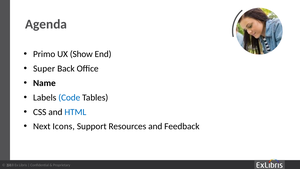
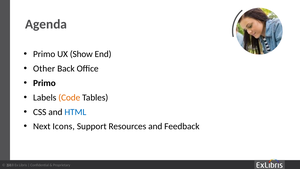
Super: Super -> Other
Name at (44, 83): Name -> Primo
Code colour: blue -> orange
